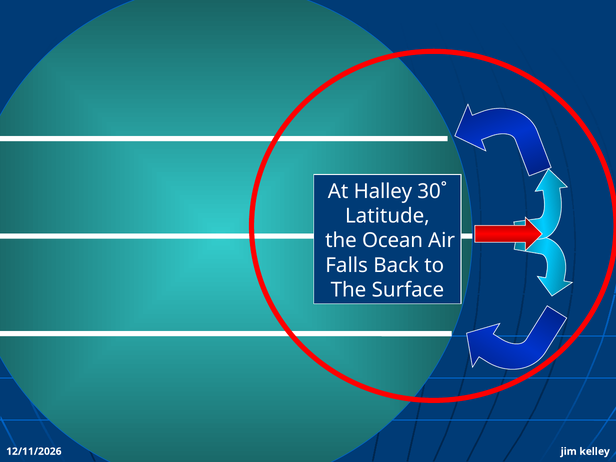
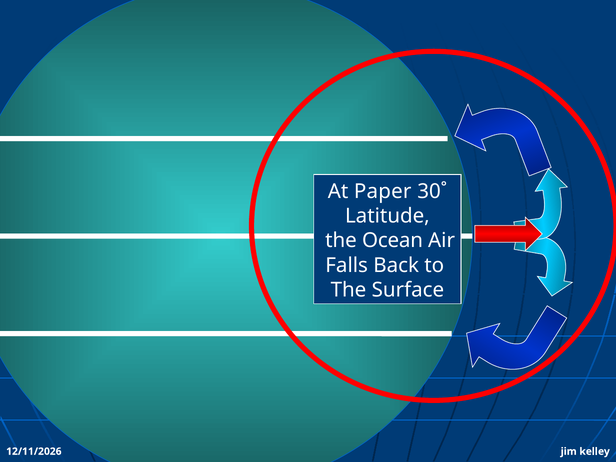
Halley: Halley -> Paper
